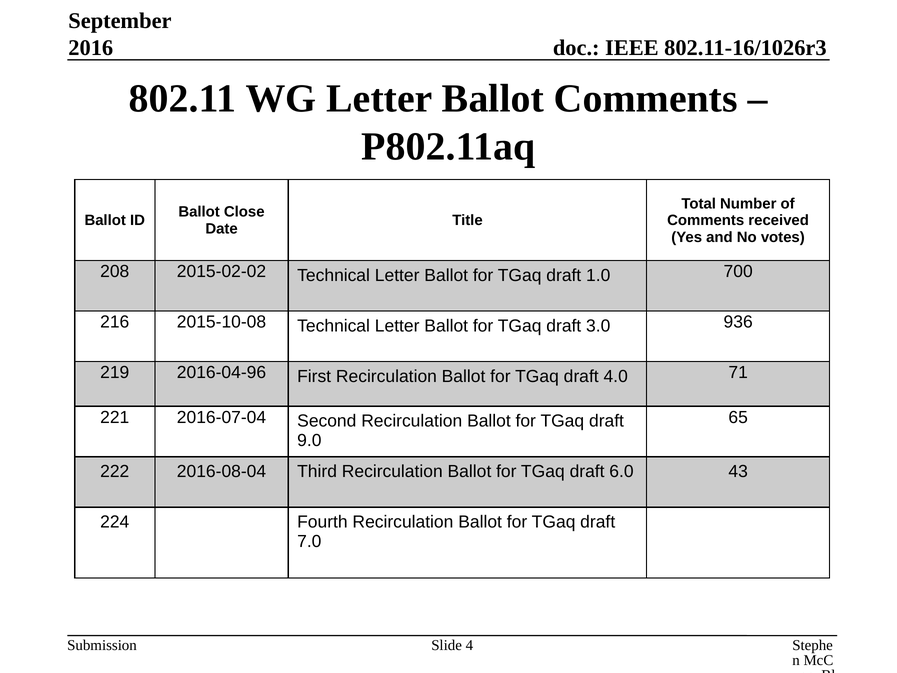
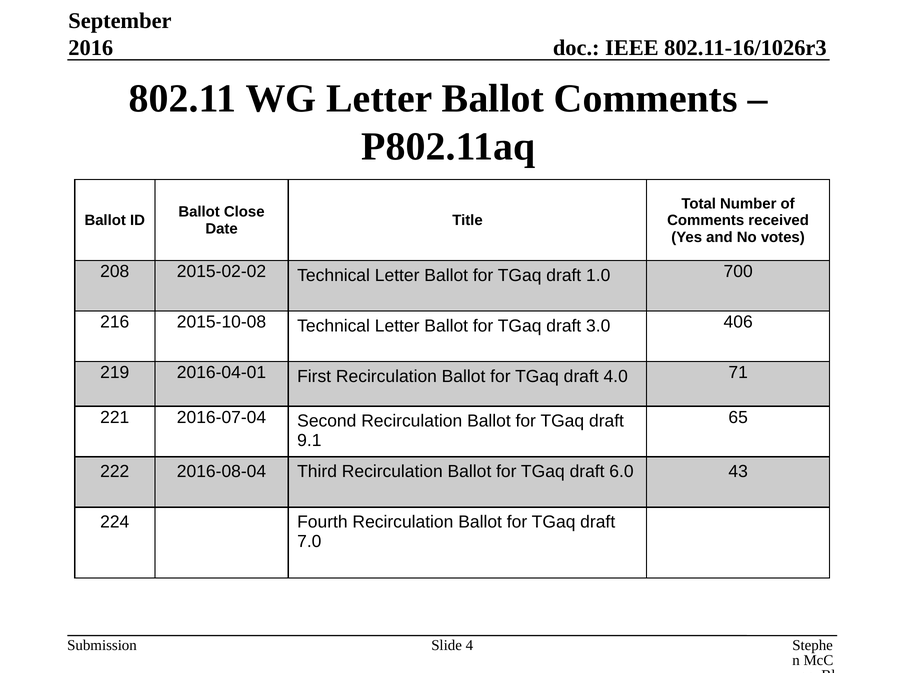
936: 936 -> 406
2016-04-96: 2016-04-96 -> 2016-04-01
9.0: 9.0 -> 9.1
